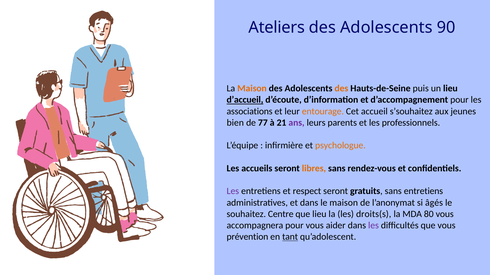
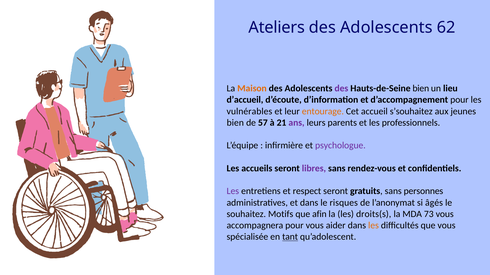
90: 90 -> 62
des at (341, 89) colour: orange -> purple
Hauts-de-Seine puis: puis -> bien
d’accueil underline: present -> none
associations: associations -> vulnérables
77: 77 -> 57
psychologue colour: orange -> purple
libres colour: orange -> purple
sans entretiens: entretiens -> personnes
le maison: maison -> risques
Centre: Centre -> Motifs
que lieu: lieu -> afin
80: 80 -> 73
les at (373, 226) colour: purple -> orange
prévention: prévention -> spécialisée
